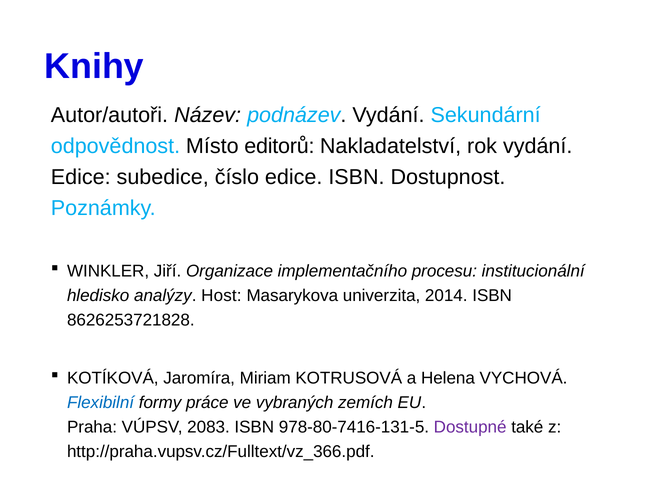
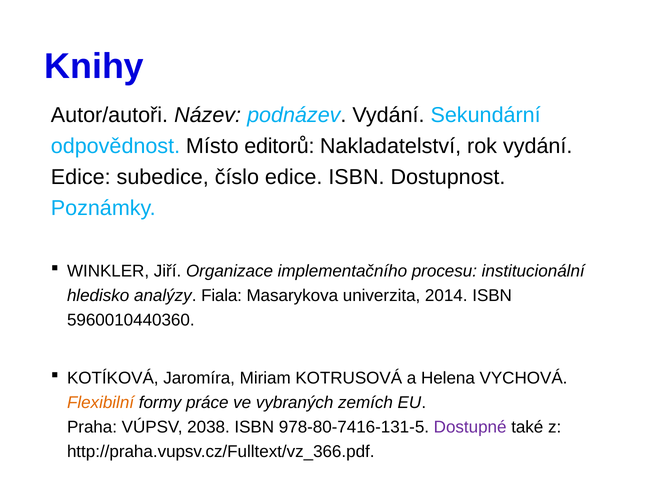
Host: Host -> Fiala
8626253721828: 8626253721828 -> 5960010440360
Flexibilní colour: blue -> orange
2083: 2083 -> 2038
